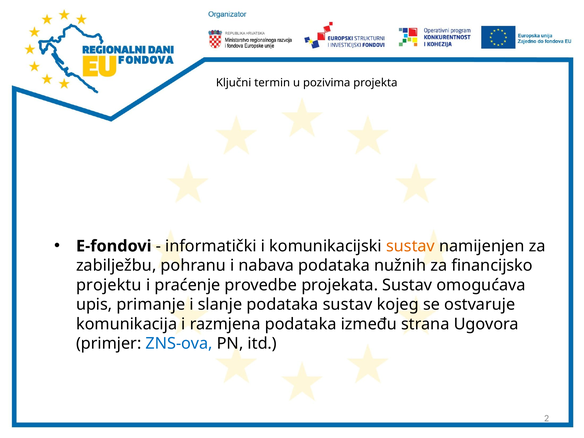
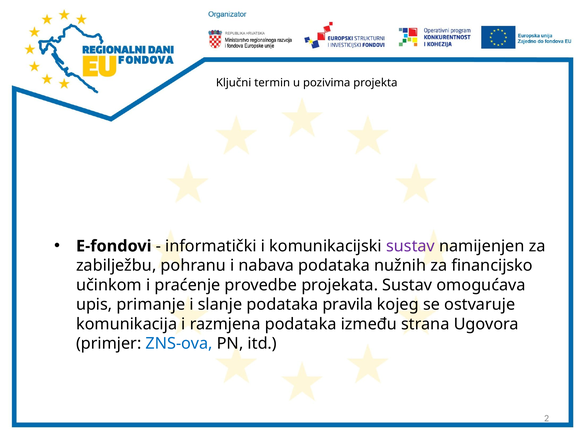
sustav at (410, 246) colour: orange -> purple
projektu: projektu -> učinkom
podataka sustav: sustav -> pravila
